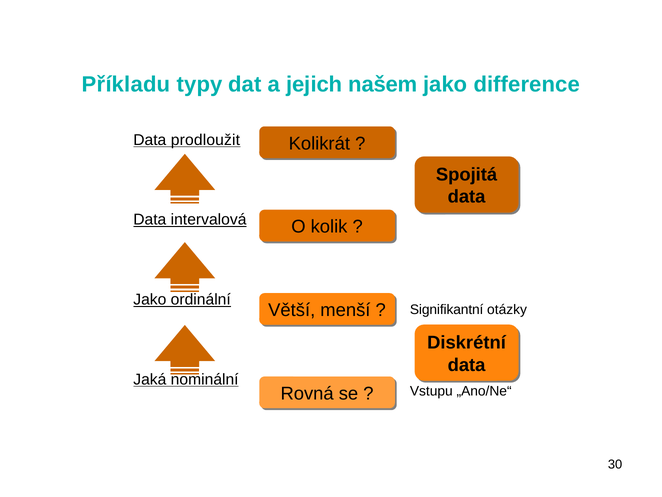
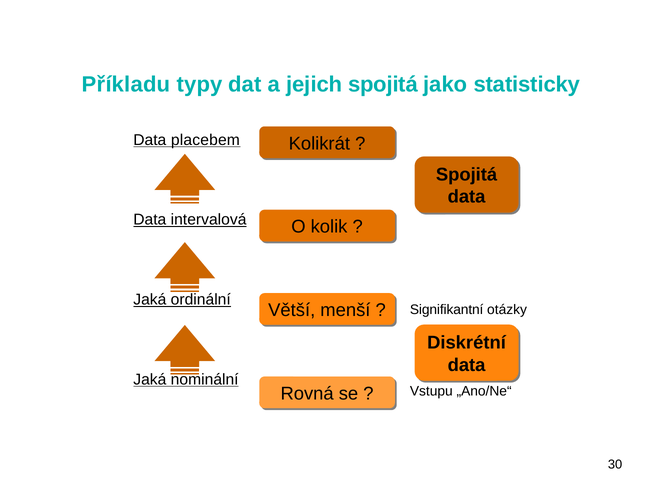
jejich našem: našem -> spojitá
difference: difference -> statisticky
prodloužit: prodloužit -> placebem
Jako at (150, 299): Jako -> Jaká
